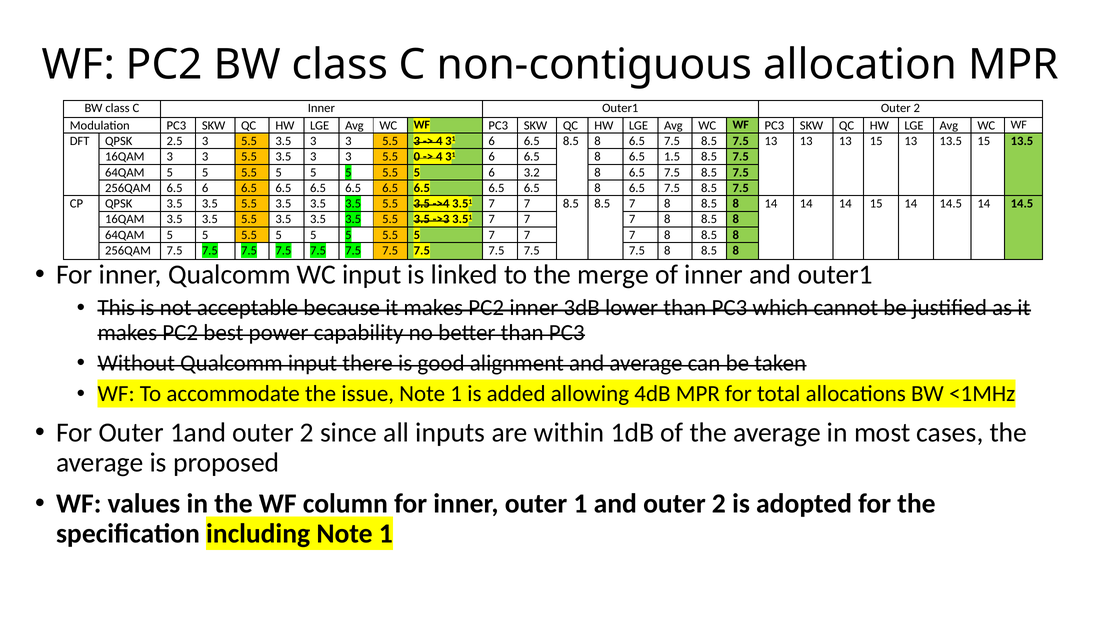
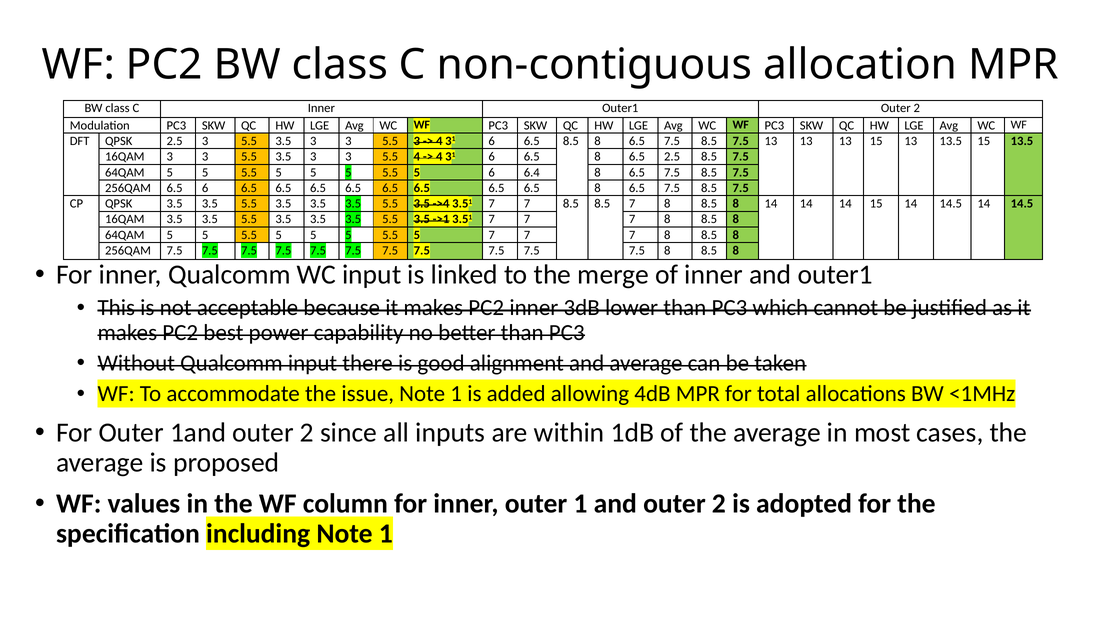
5.5 0: 0 -> 4
6.5 1.5: 1.5 -> 2.5
3.2: 3.2 -> 6.4
->3: ->3 -> ->1
